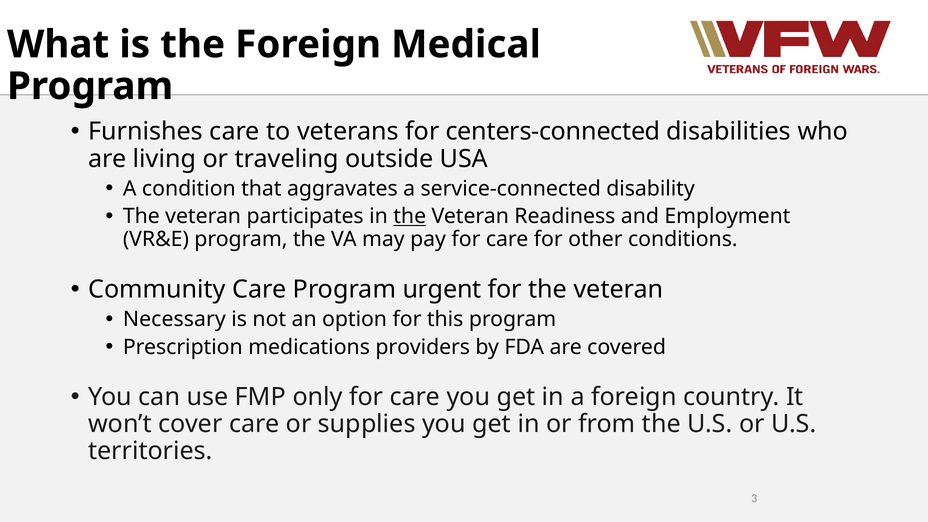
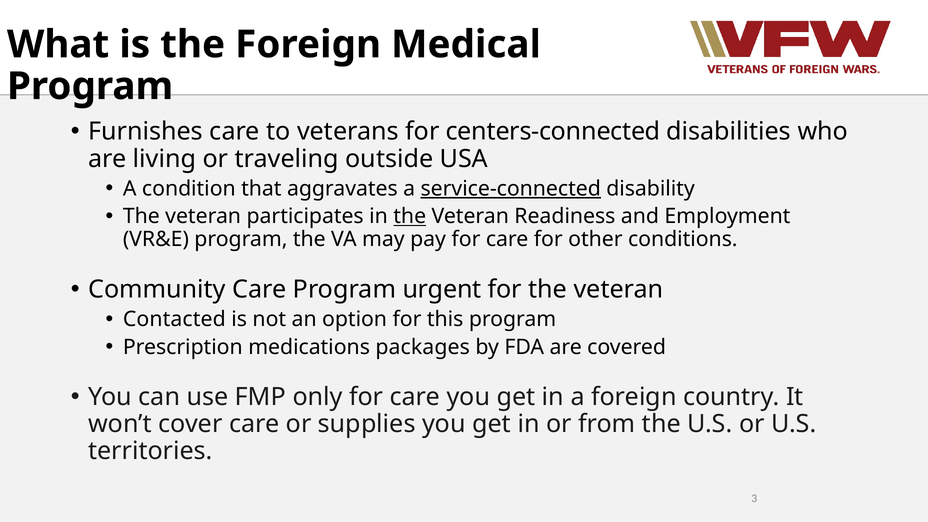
service-connected underline: none -> present
Necessary: Necessary -> Contacted
providers: providers -> packages
